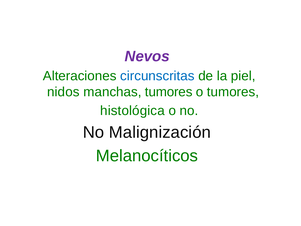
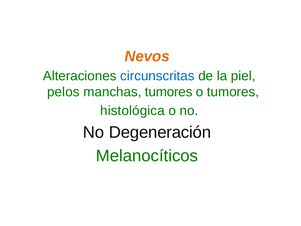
Nevos colour: purple -> orange
nidos: nidos -> pelos
Malignización: Malignización -> Degeneración
